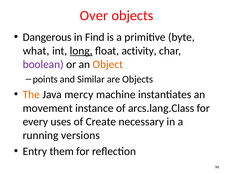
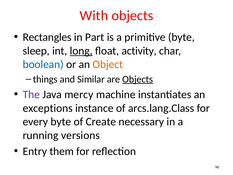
Over: Over -> With
Dangerous: Dangerous -> Rectangles
Find: Find -> Part
what: what -> sleep
boolean colour: purple -> blue
points: points -> things
Objects at (138, 79) underline: none -> present
The colour: orange -> purple
movement: movement -> exceptions
every uses: uses -> byte
